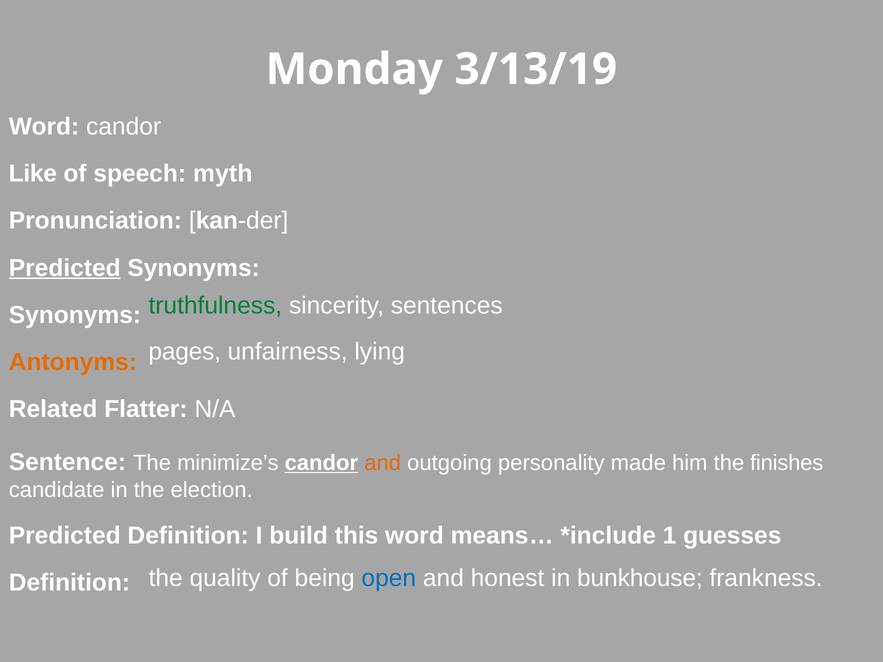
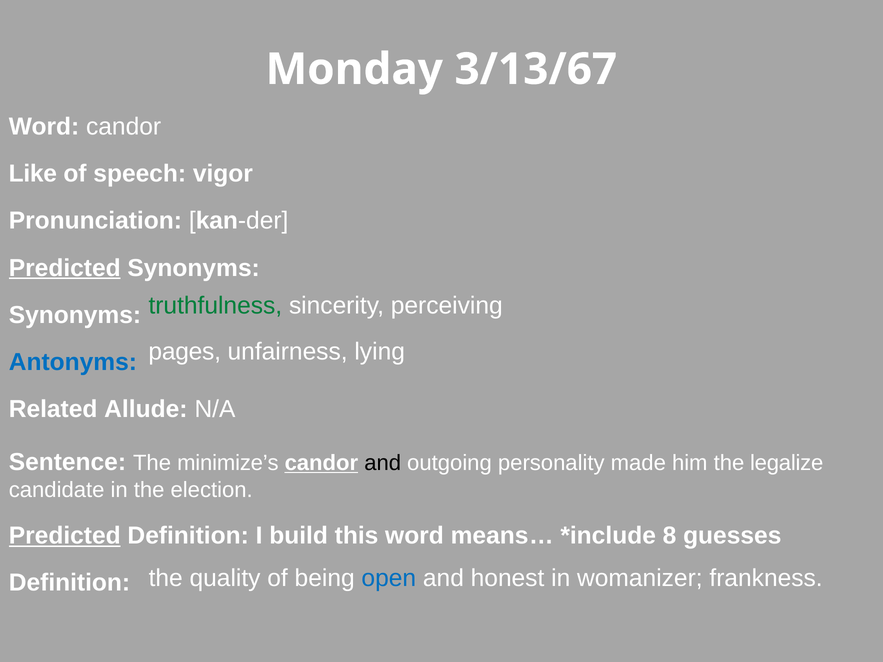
3/13/19: 3/13/19 -> 3/13/67
myth: myth -> vigor
sentences: sentences -> perceiving
Antonyms colour: orange -> blue
Flatter: Flatter -> Allude
and at (383, 463) colour: orange -> black
finishes: finishes -> legalize
Predicted at (65, 536) underline: none -> present
1: 1 -> 8
bunkhouse: bunkhouse -> womanizer
